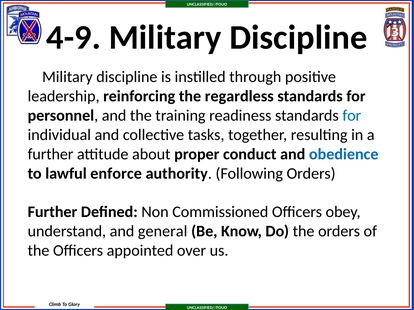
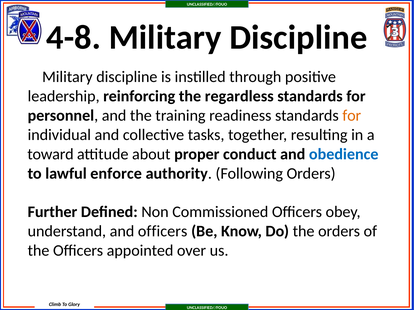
4-9: 4-9 -> 4-8
for at (352, 116) colour: blue -> orange
further at (50, 154): further -> toward
and general: general -> officers
